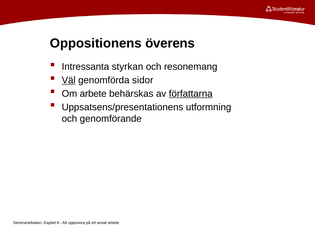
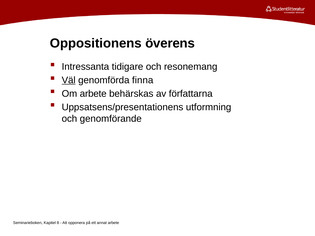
styrkan: styrkan -> tidigare
sidor: sidor -> finna
författarna underline: present -> none
